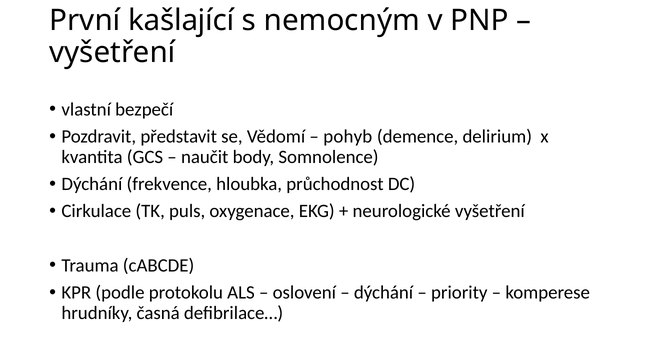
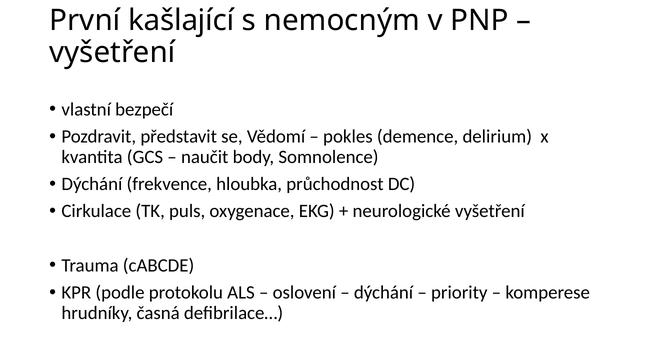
pohyb: pohyb -> pokles
